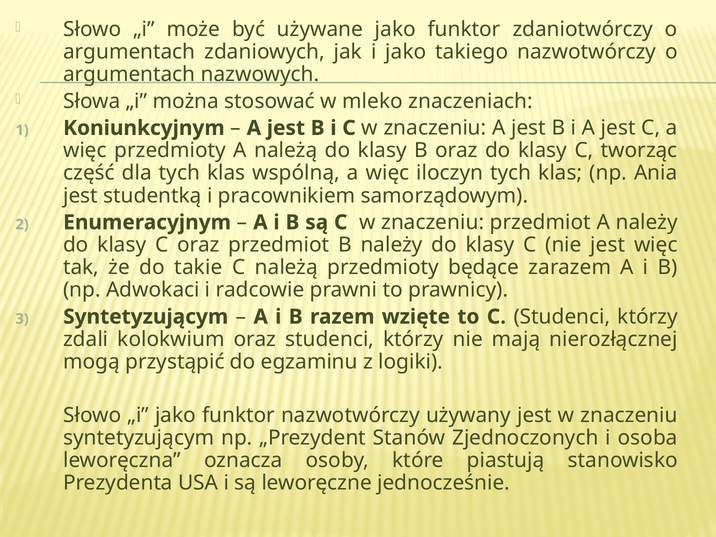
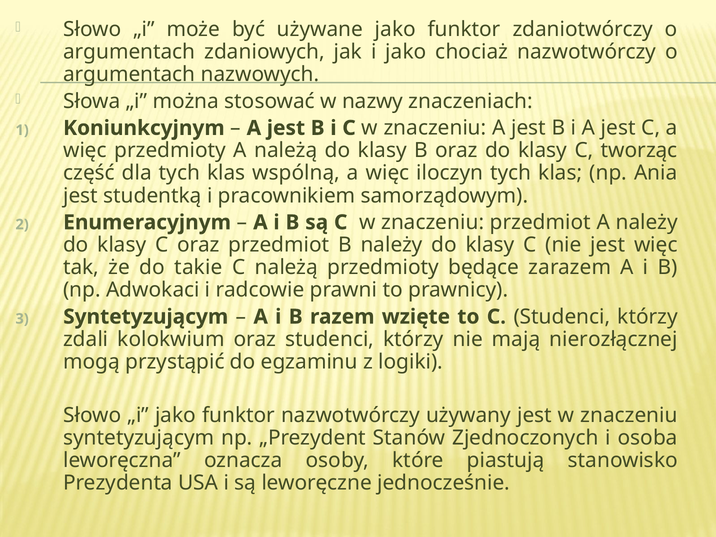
takiego: takiego -> chociaż
mleko: mleko -> nazwy
